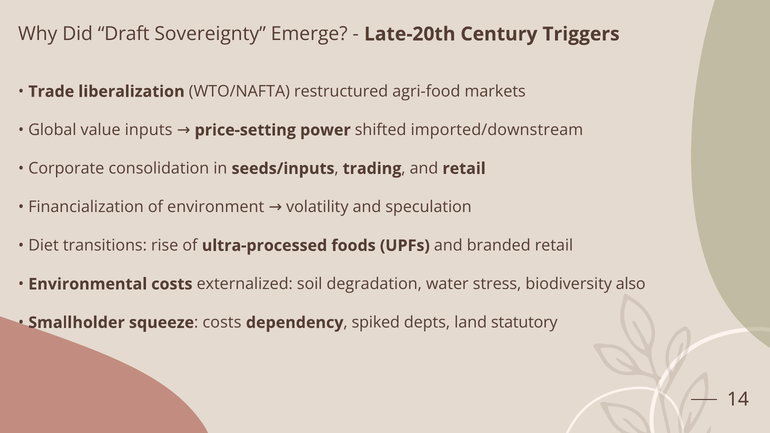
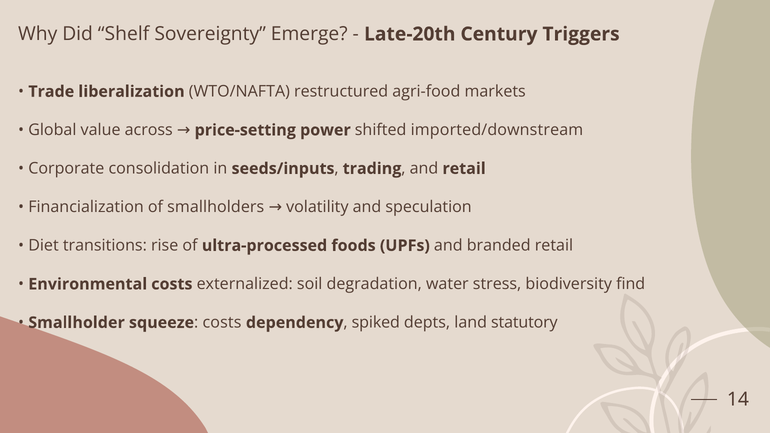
Draft: Draft -> Shelf
inputs: inputs -> across
environment: environment -> smallholders
also: also -> find
